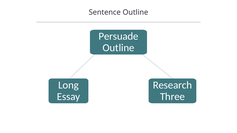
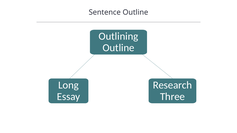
Persuade: Persuade -> Outlining
